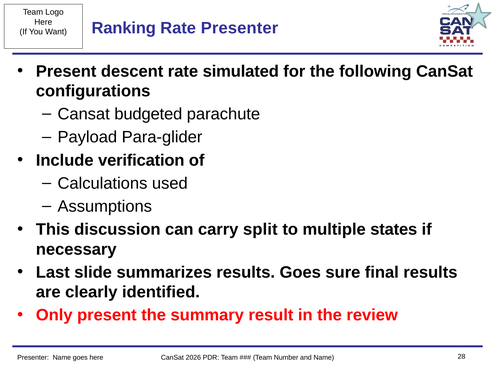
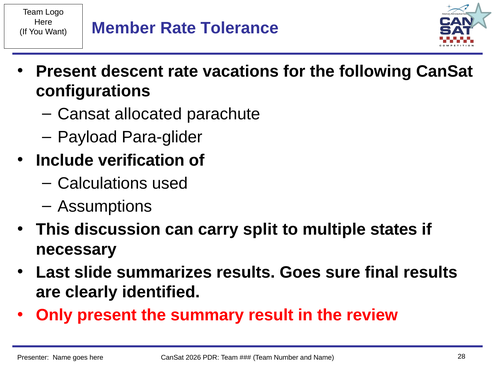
Ranking: Ranking -> Member
Rate Presenter: Presenter -> Tolerance
simulated: simulated -> vacations
budgeted: budgeted -> allocated
